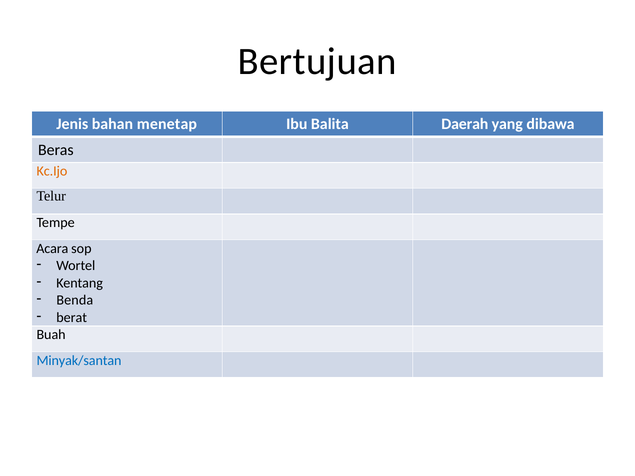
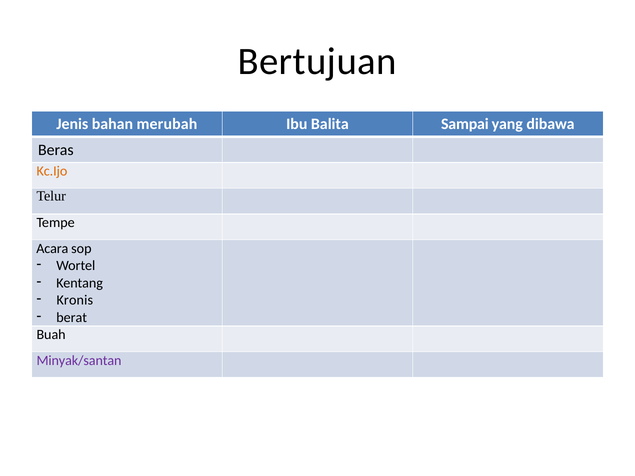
menetap: menetap -> merubah
Daerah: Daerah -> Sampai
Benda: Benda -> Kronis
Minyak/santan colour: blue -> purple
